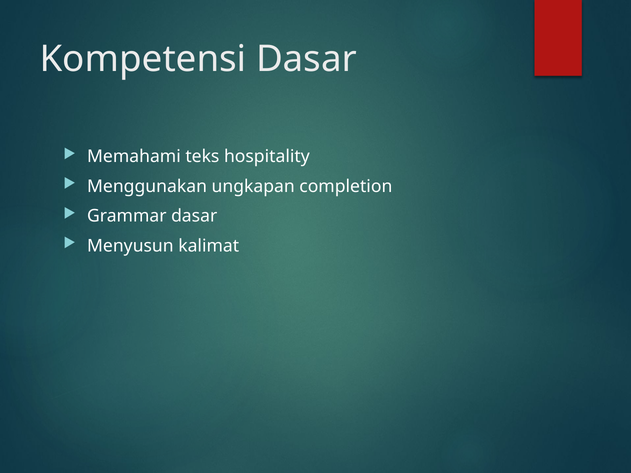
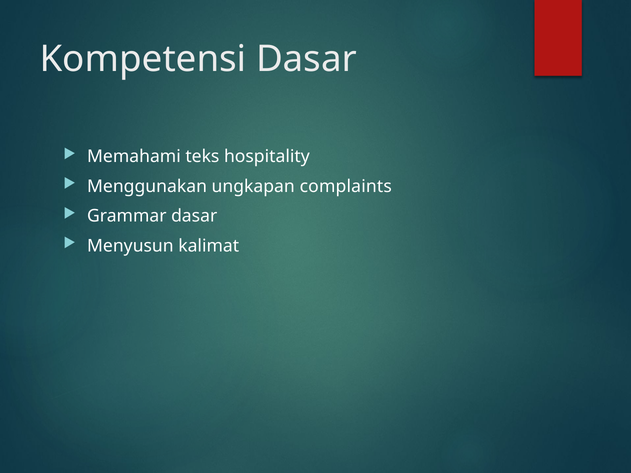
completion: completion -> complaints
